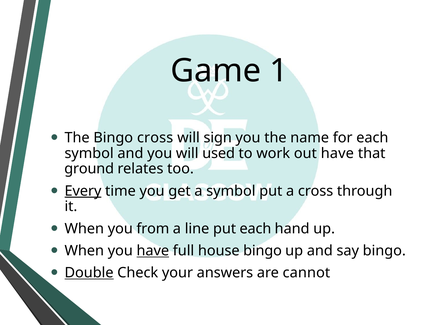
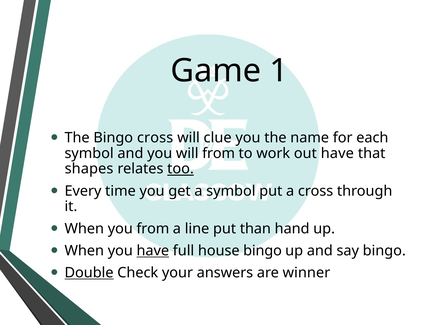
sign: sign -> clue
will used: used -> from
ground: ground -> shapes
too underline: none -> present
Every underline: present -> none
put each: each -> than
cannot: cannot -> winner
